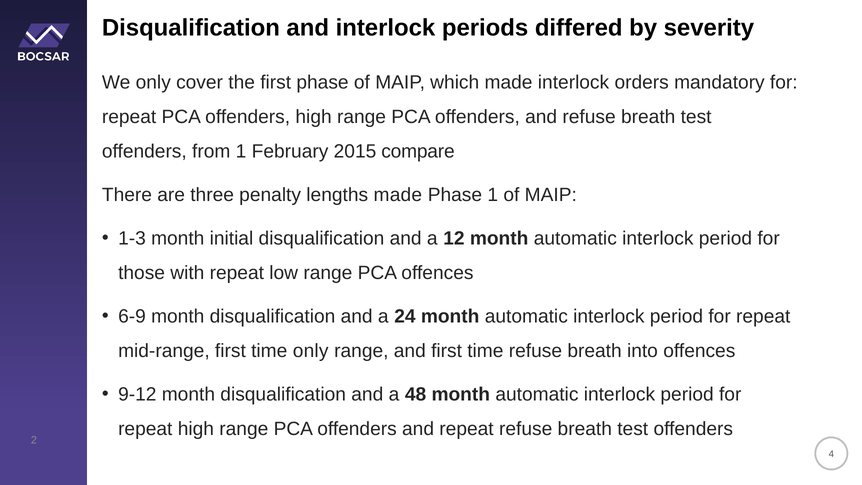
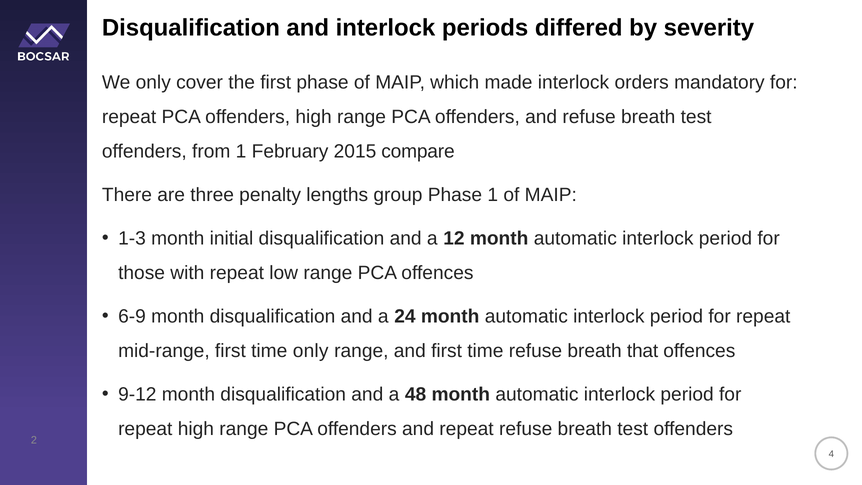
lengths made: made -> group
into: into -> that
